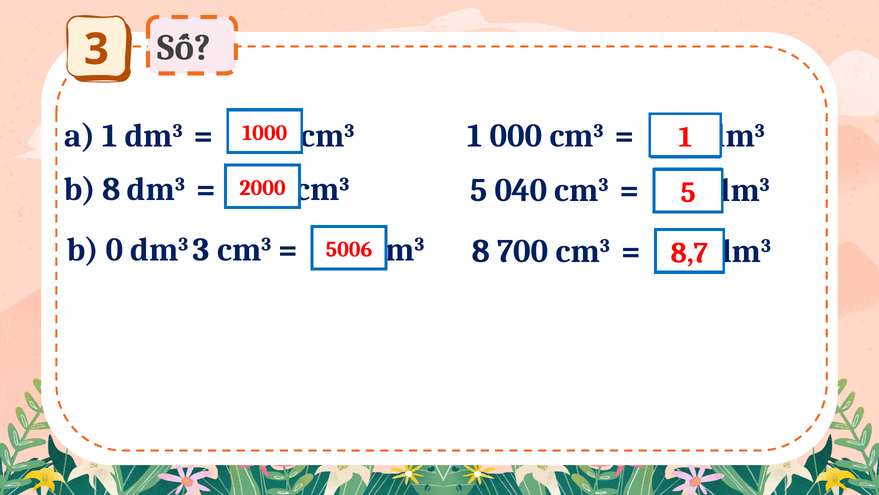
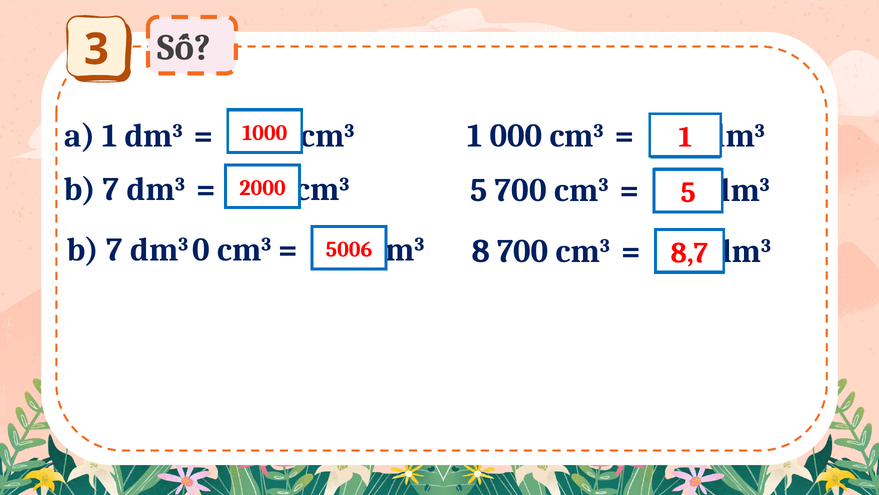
8 at (111, 189): 8 -> 7
5 040: 040 -> 700
0 at (115, 249): 0 -> 7
dm3 3: 3 -> 0
